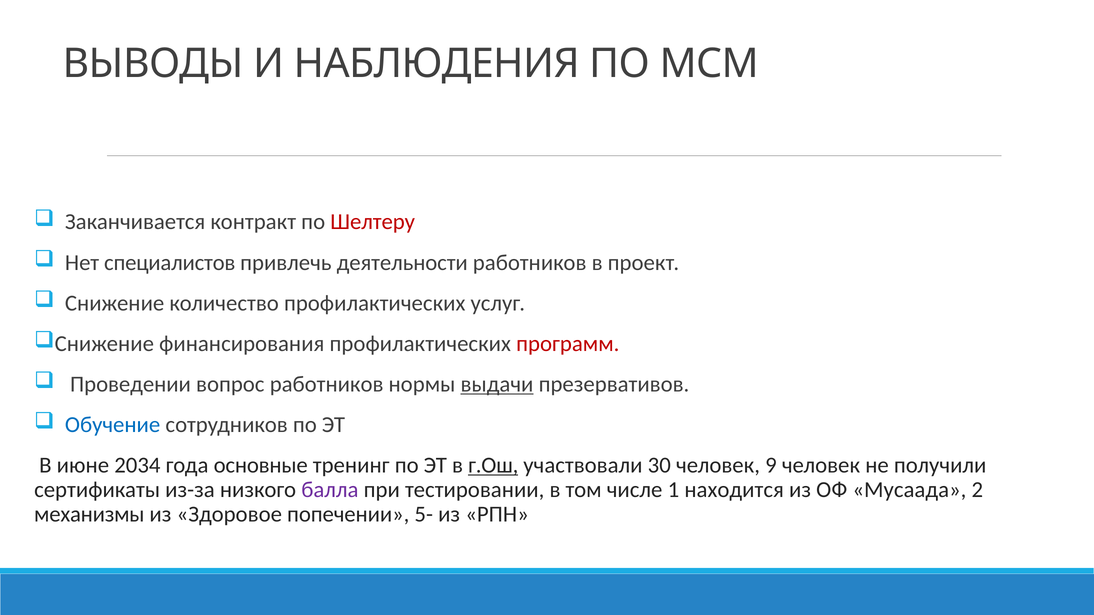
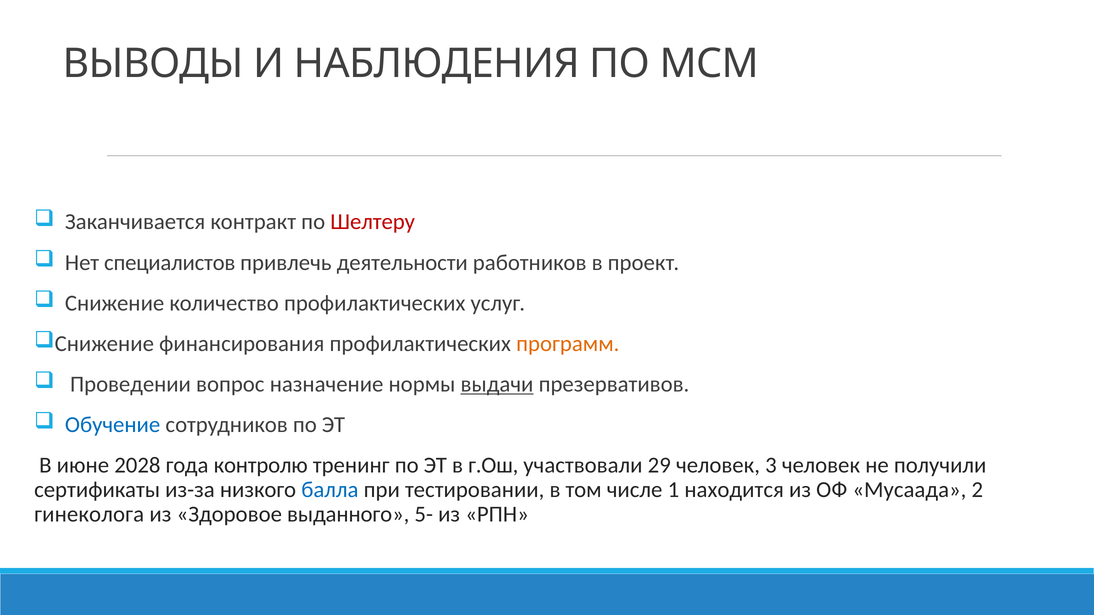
программ colour: red -> orange
вопрос работников: работников -> назначение
2034: 2034 -> 2028
основные: основные -> контролю
г.Ош underline: present -> none
30: 30 -> 29
9: 9 -> 3
балла colour: purple -> blue
механизмы: механизмы -> гинеколога
попечении: попечении -> выданного
